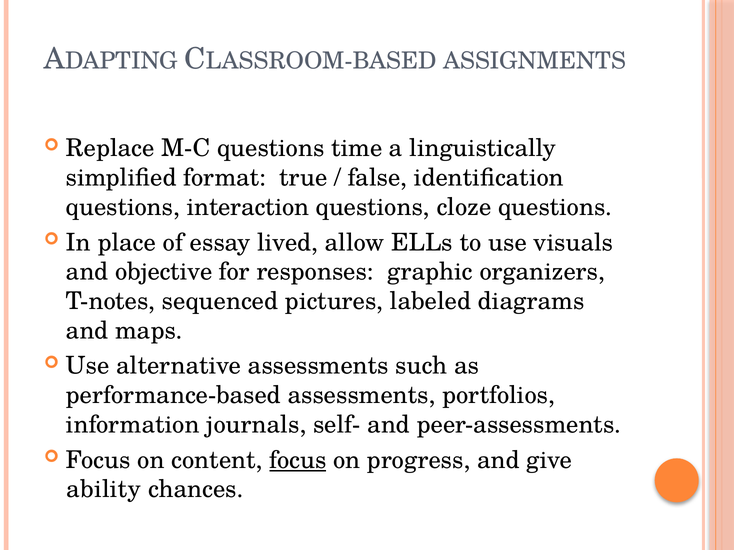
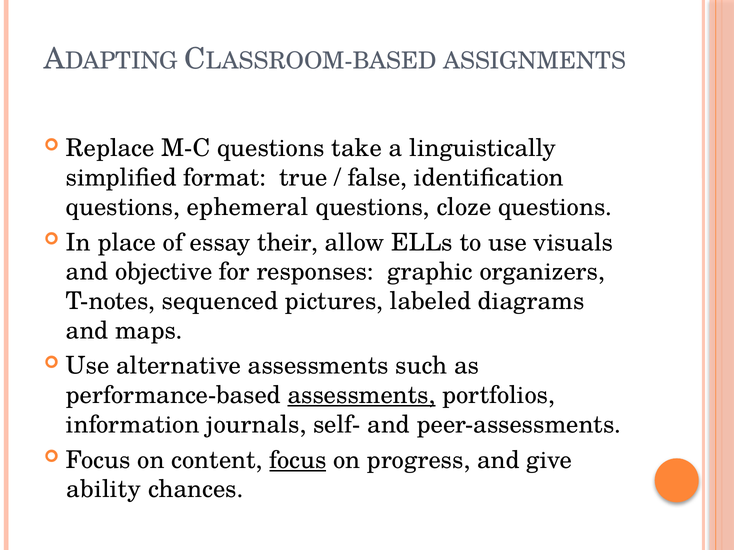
time: time -> take
interaction: interaction -> ephemeral
lived: lived -> their
assessments at (362, 396) underline: none -> present
